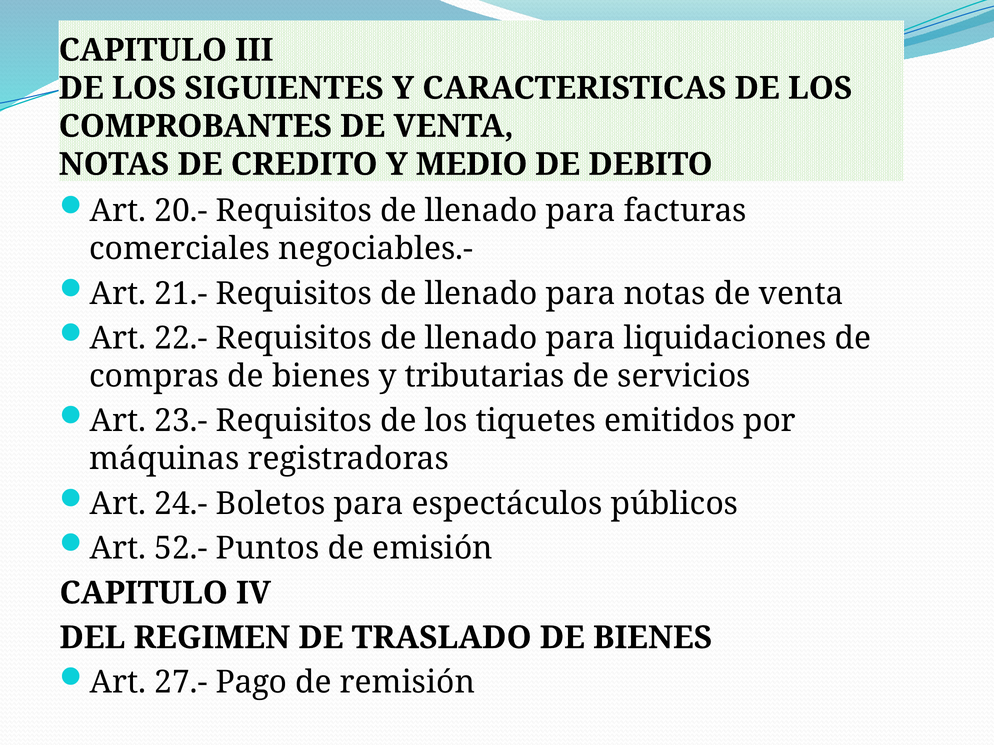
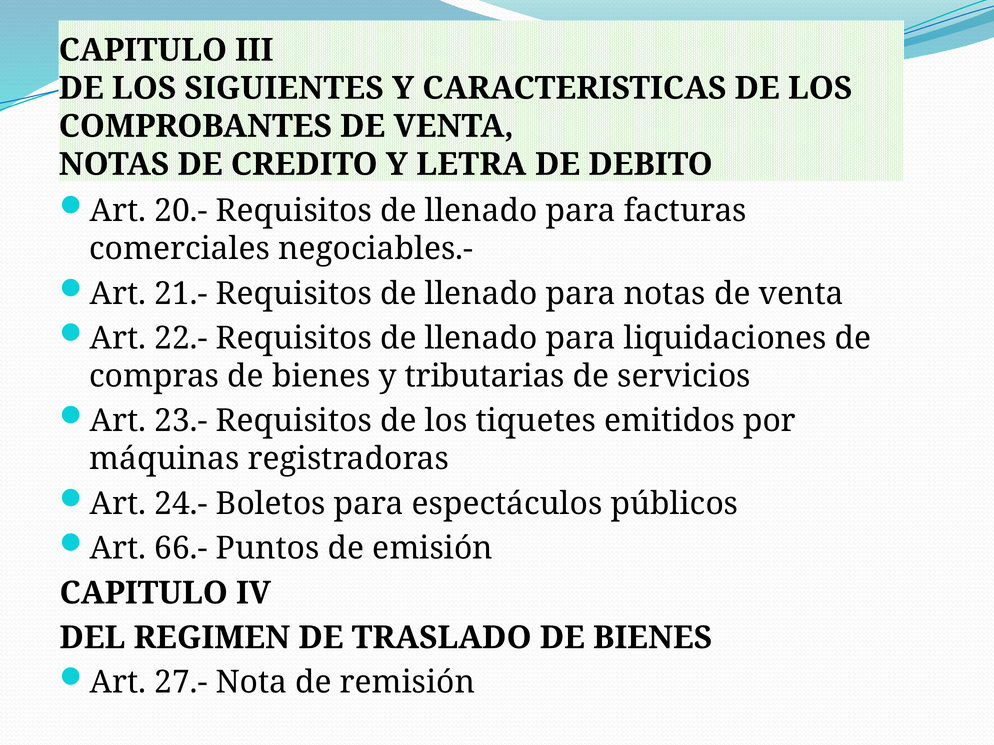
MEDIO: MEDIO -> LETRA
52.-: 52.- -> 66.-
Pago: Pago -> Nota
